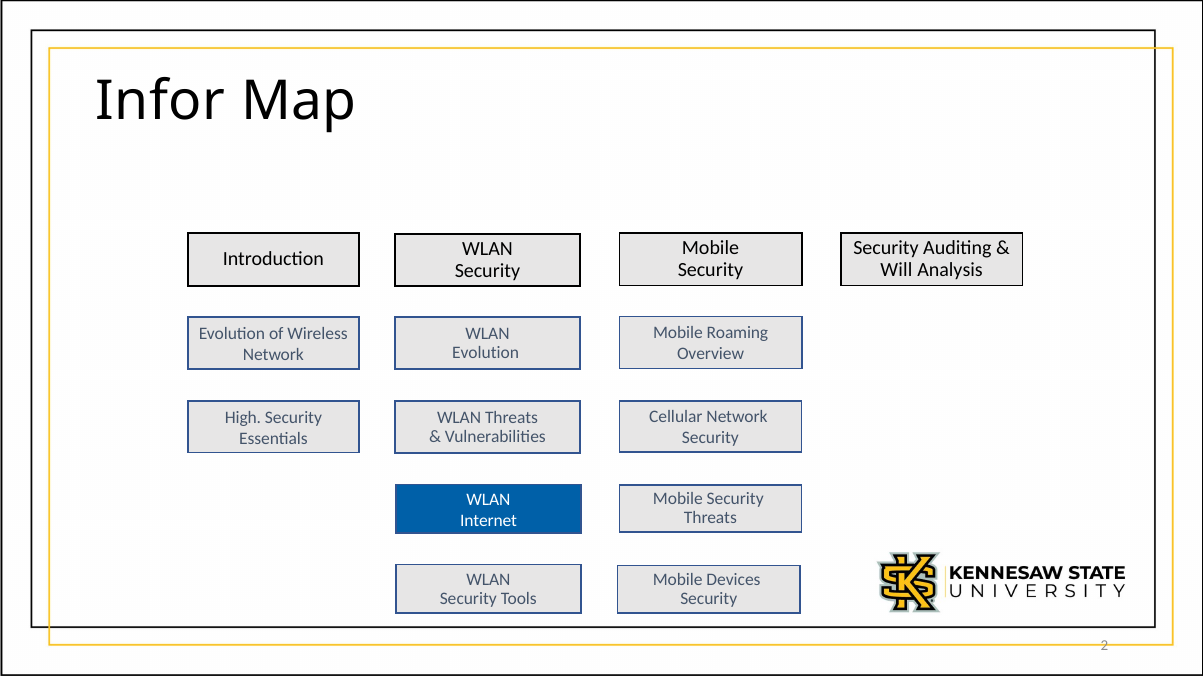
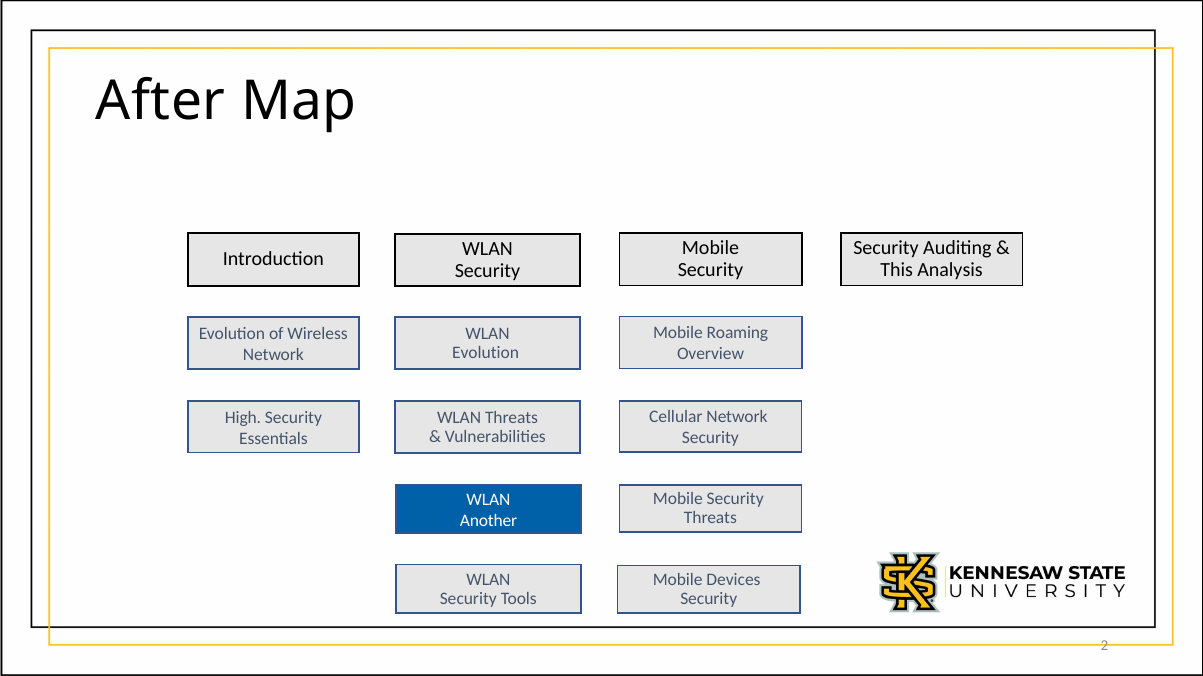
Infor: Infor -> After
Will: Will -> This
Internet: Internet -> Another
